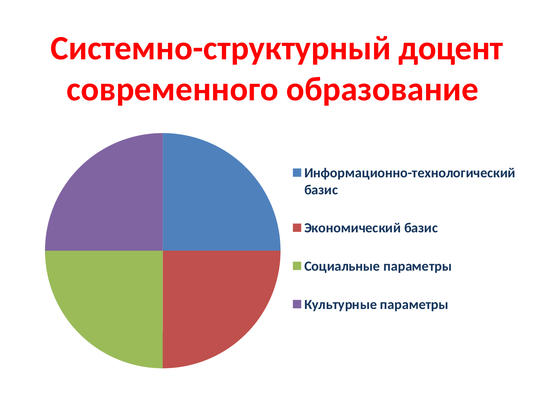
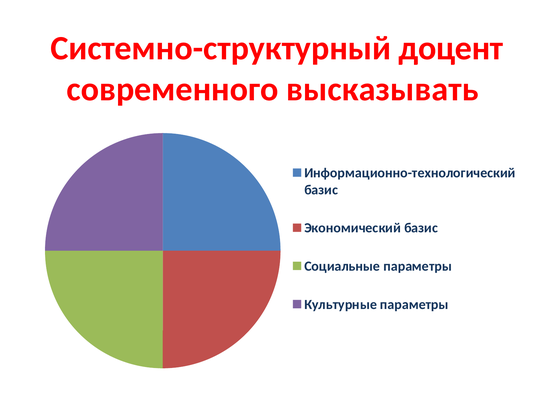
образование: образование -> высказывать
